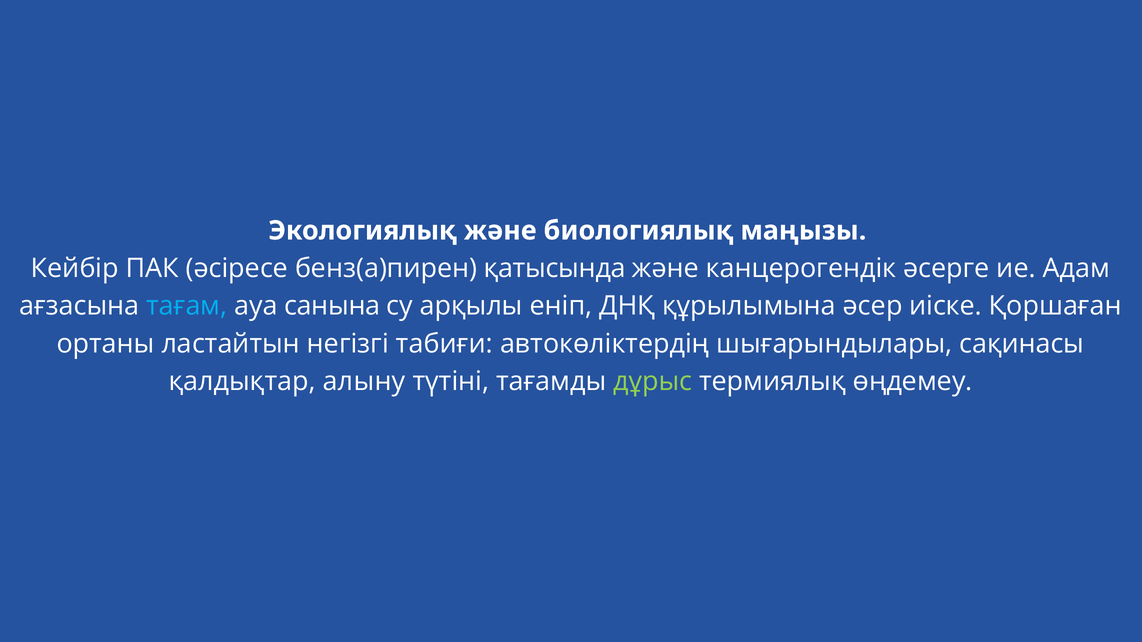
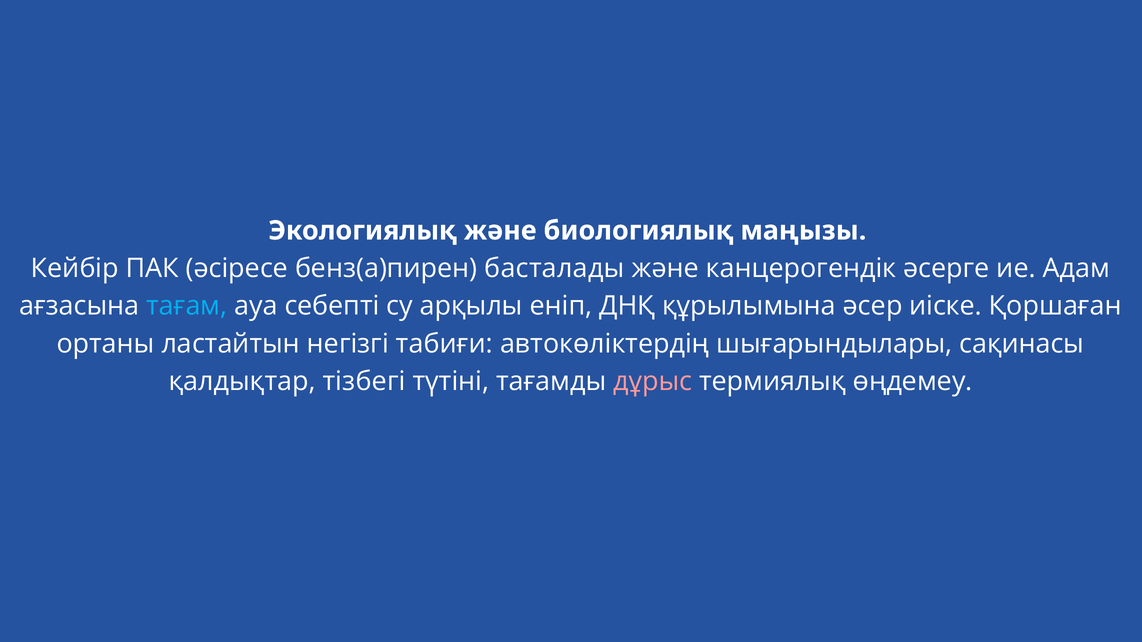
қатысында: қатысында -> басталады
санына: санына -> себепті
алыну: алыну -> тізбегі
дұрыс colour: light green -> pink
